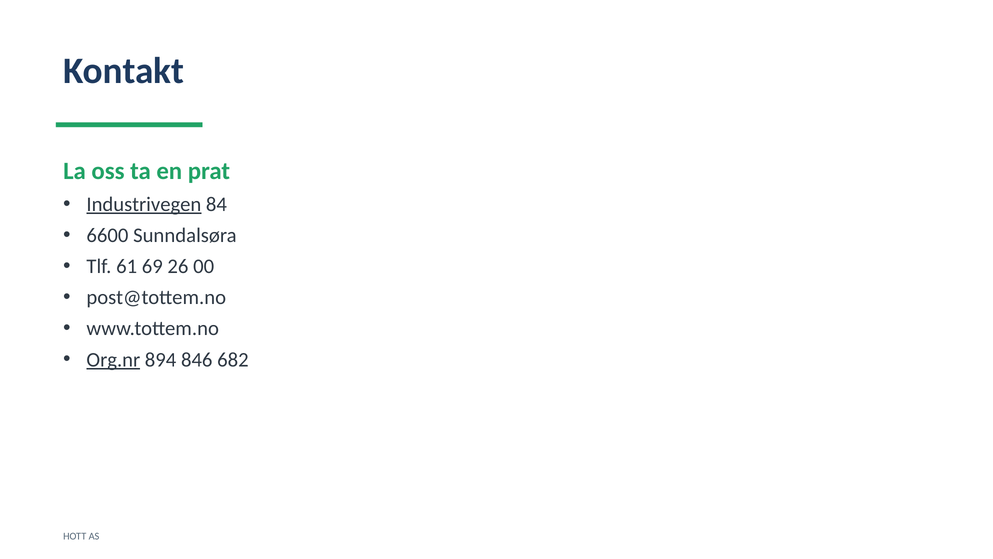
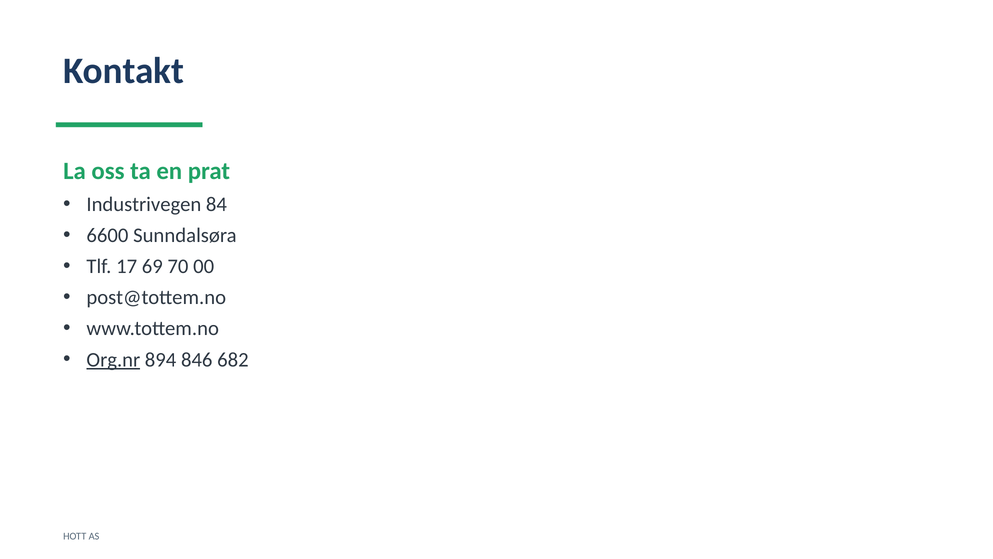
Industrivegen underline: present -> none
61: 61 -> 17
26: 26 -> 70
